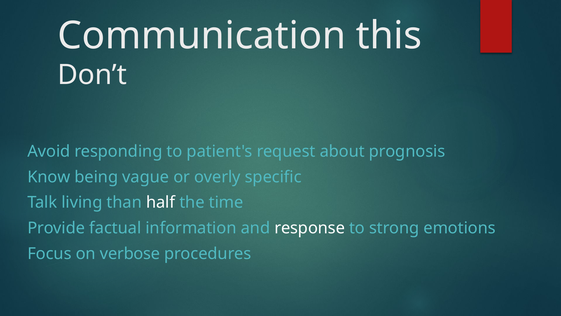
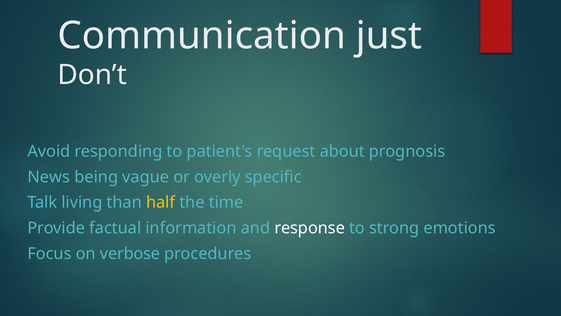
this: this -> just
Know: Know -> News
half colour: white -> yellow
